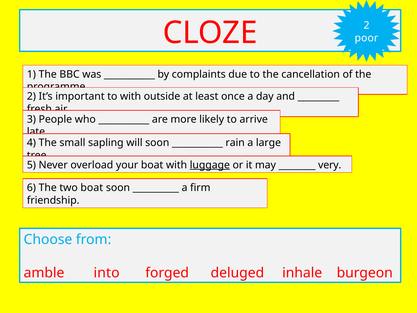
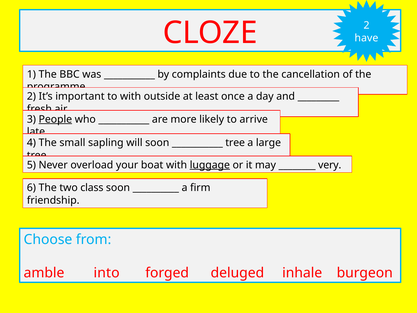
poor: poor -> have
People underline: none -> present
rain at (235, 143): rain -> tree
two boat: boat -> class
